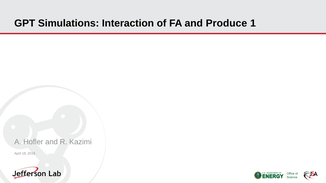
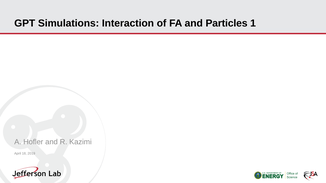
Produce: Produce -> Particles
